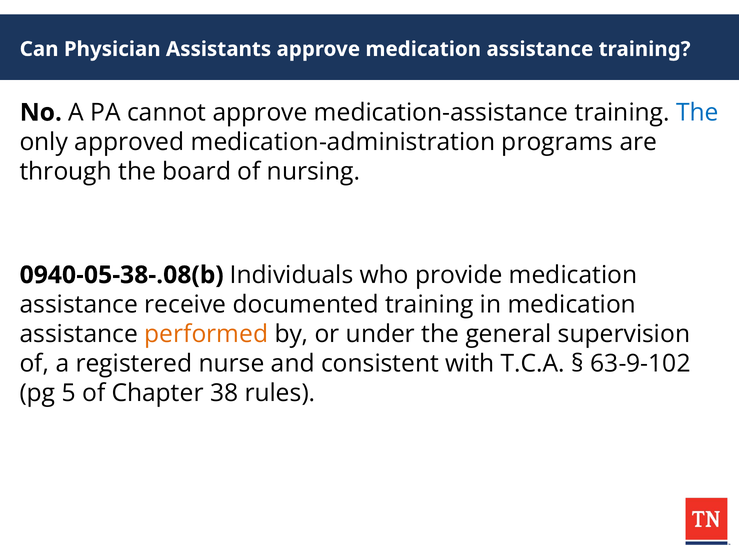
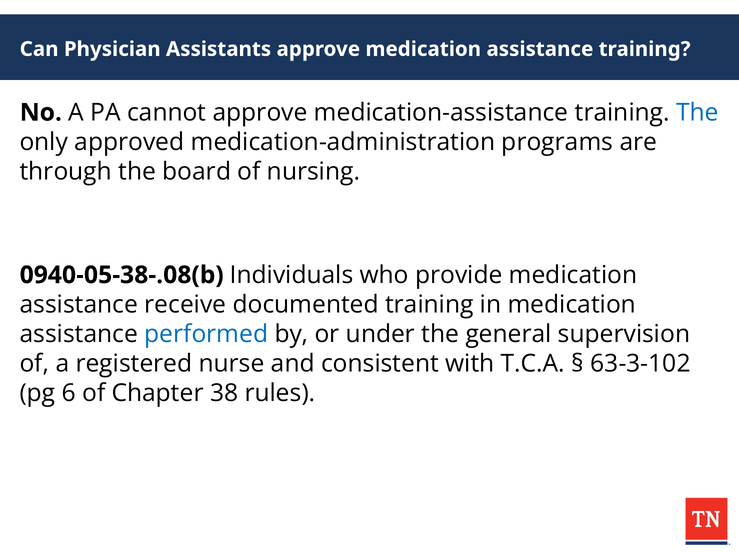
performed colour: orange -> blue
63-9-102: 63-9-102 -> 63-3-102
5: 5 -> 6
